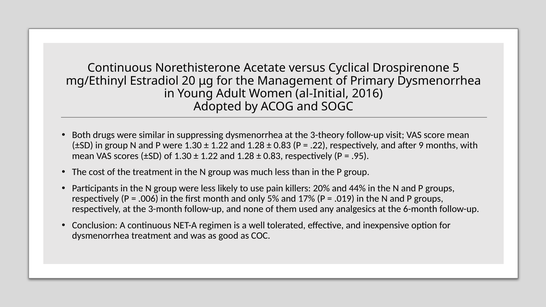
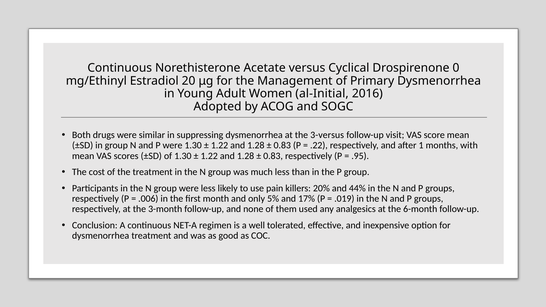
5: 5 -> 0
3-theory: 3-theory -> 3-versus
9: 9 -> 1
